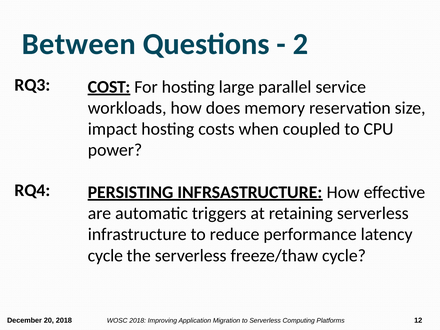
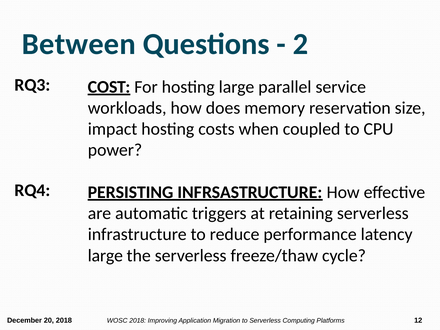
cycle at (105, 255): cycle -> large
